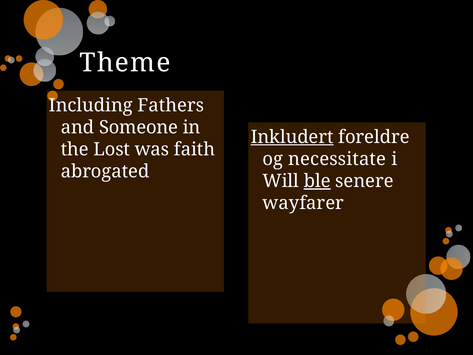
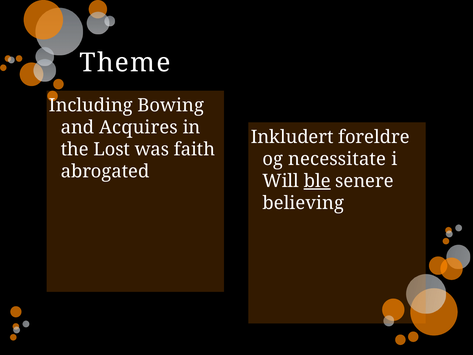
Fathers: Fathers -> Bowing
Someone: Someone -> Acquires
Inkludert underline: present -> none
wayfarer: wayfarer -> believing
